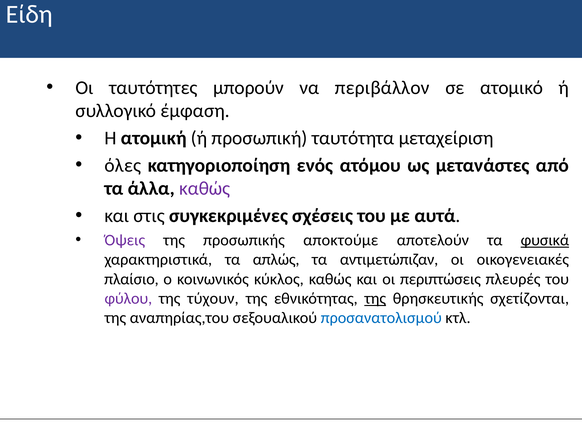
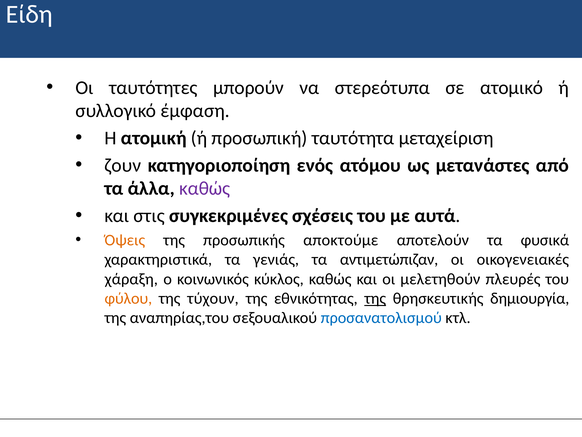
περιβάλλον: περιβάλλον -> στερεότυπα
όλες: όλες -> ζουν
Όψεις colour: purple -> orange
φυσικά underline: present -> none
απλώς: απλώς -> γενιάς
πλαίσιο: πλαίσιο -> χάραξη
περιπτώσεις: περιπτώσεις -> μελετηθούν
φύλου colour: purple -> orange
σχετίζονται: σχετίζονται -> δημιουργία
